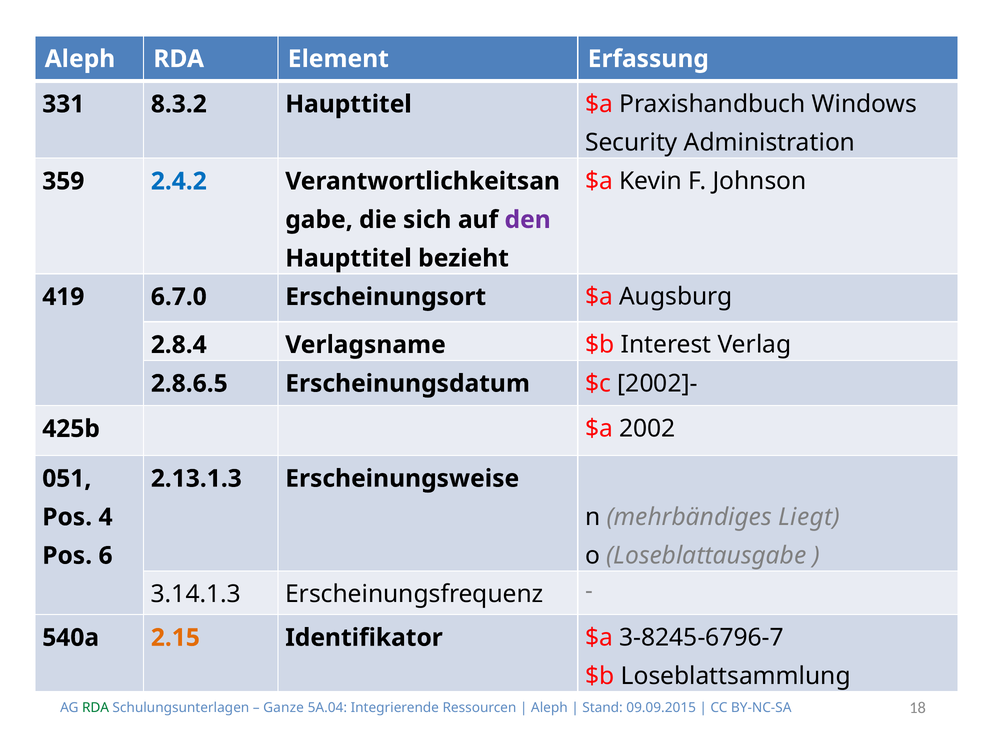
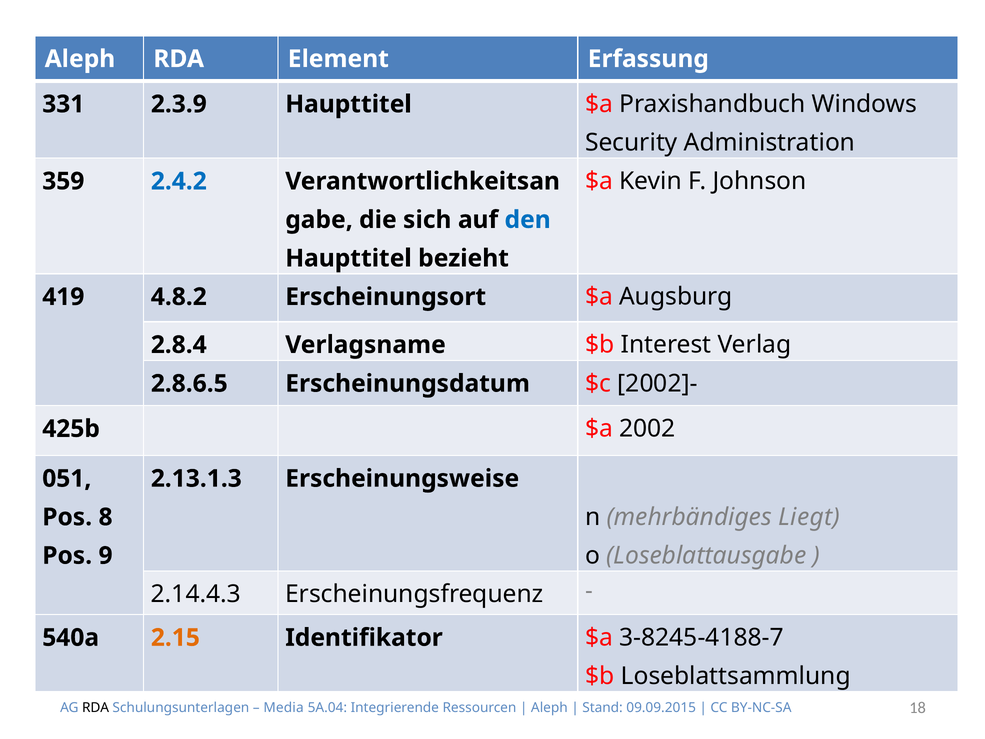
8.3.2: 8.3.2 -> 2.3.9
den colour: purple -> blue
6.7.0: 6.7.0 -> 4.8.2
4: 4 -> 8
6: 6 -> 9
3.14.1.3: 3.14.1.3 -> 2.14.4.3
3-8245-6796-7: 3-8245-6796-7 -> 3-8245-4188-7
RDA at (96, 707) colour: green -> black
Ganze: Ganze -> Media
